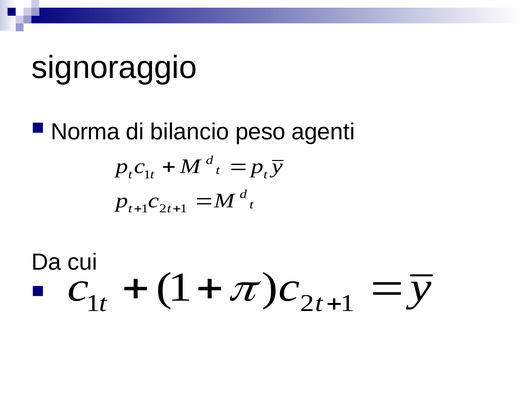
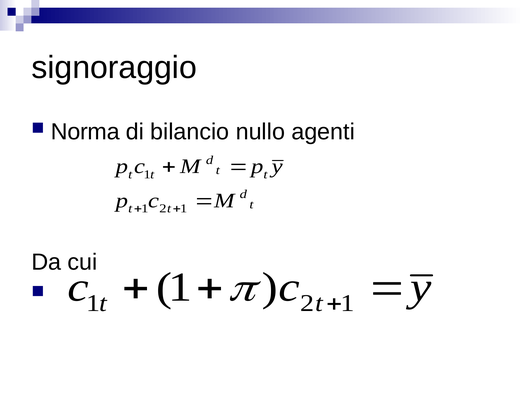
peso: peso -> nullo
